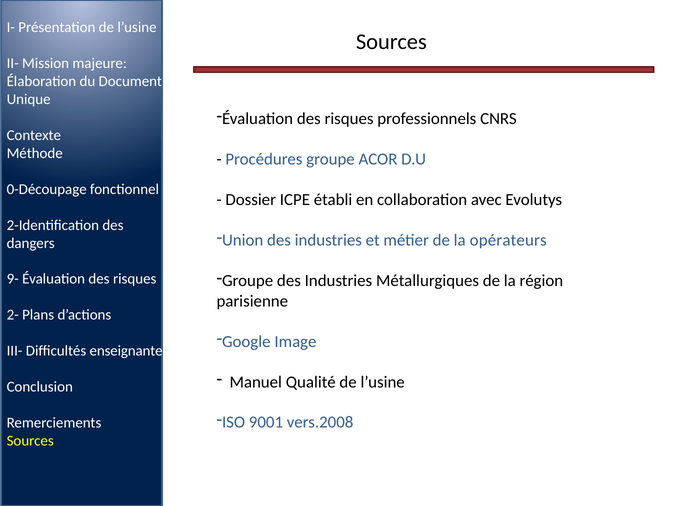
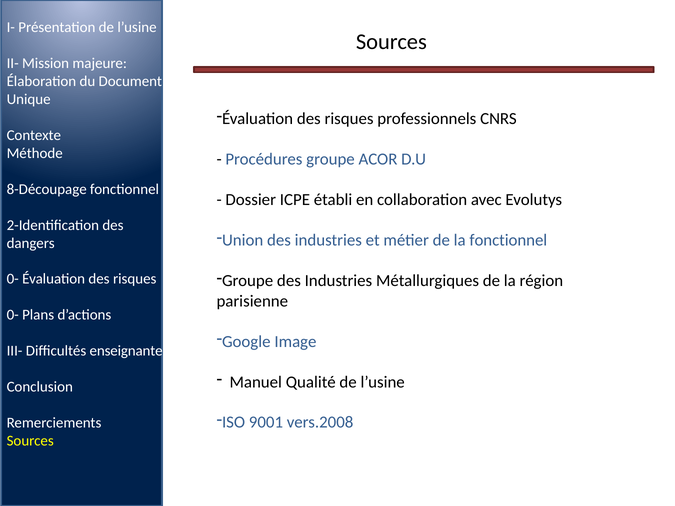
0-Découpage: 0-Découpage -> 8-Découpage
la opérateurs: opérateurs -> fonctionnel
9- at (13, 279): 9- -> 0-
2- at (13, 315): 2- -> 0-
